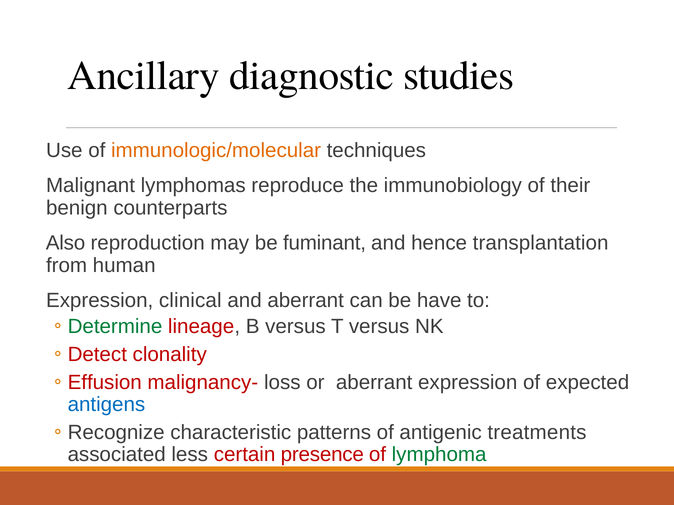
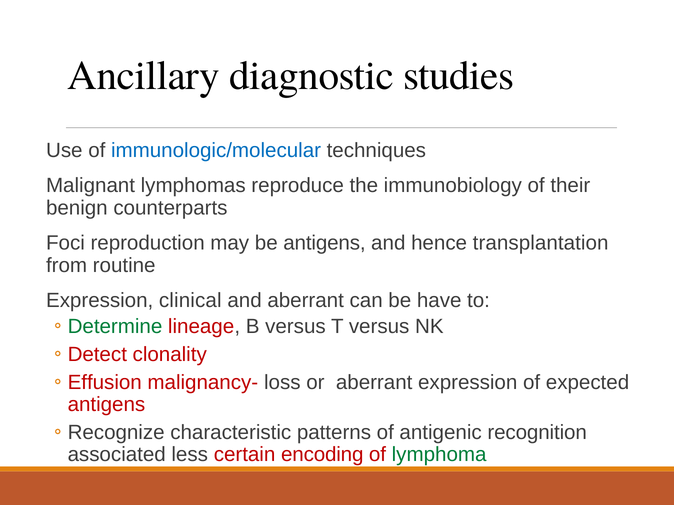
immunologic/molecular colour: orange -> blue
Also: Also -> Foci
be fuminant: fuminant -> antigens
human: human -> routine
antigens at (106, 405) colour: blue -> red
treatments: treatments -> recognition
presence: presence -> encoding
